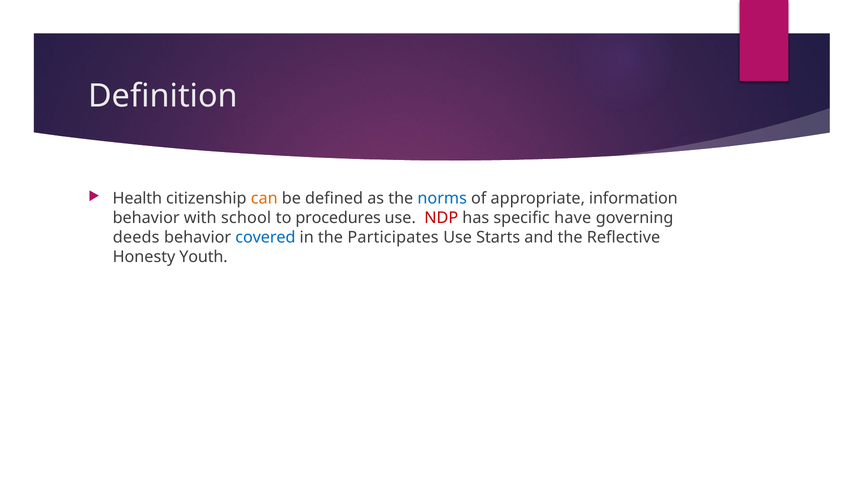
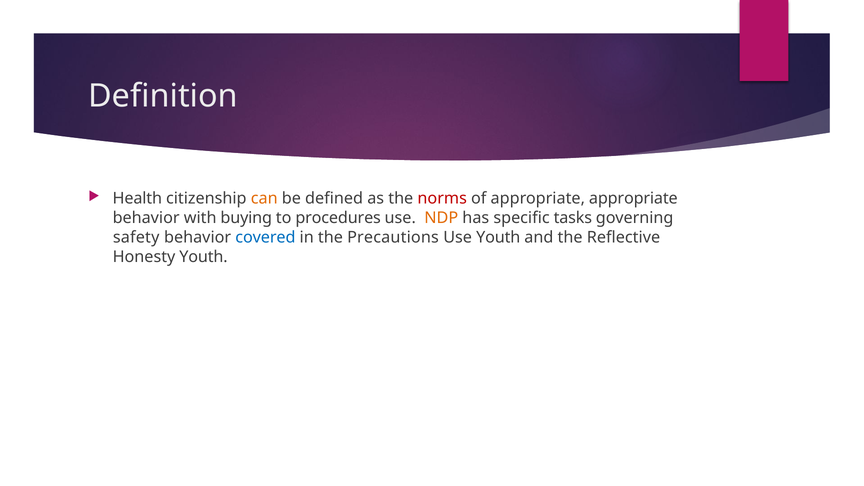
norms colour: blue -> red
appropriate information: information -> appropriate
school: school -> buying
NDP colour: red -> orange
have: have -> tasks
deeds: deeds -> safety
Participates: Participates -> Precautions
Use Starts: Starts -> Youth
